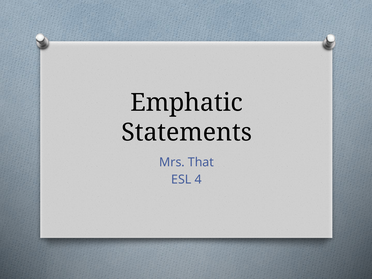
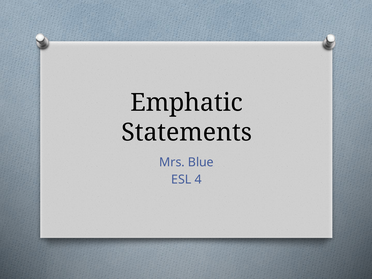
That: That -> Blue
